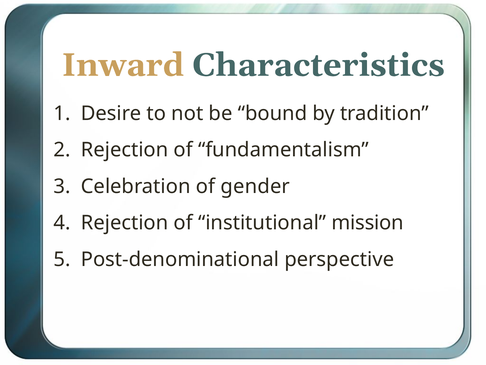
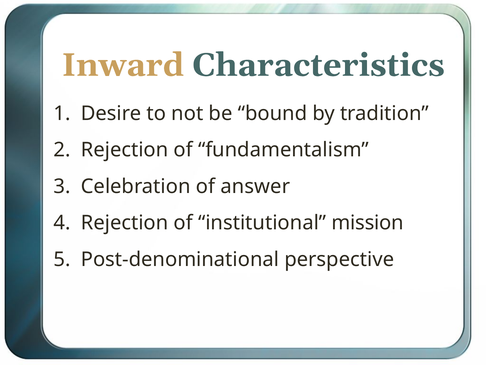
gender: gender -> answer
